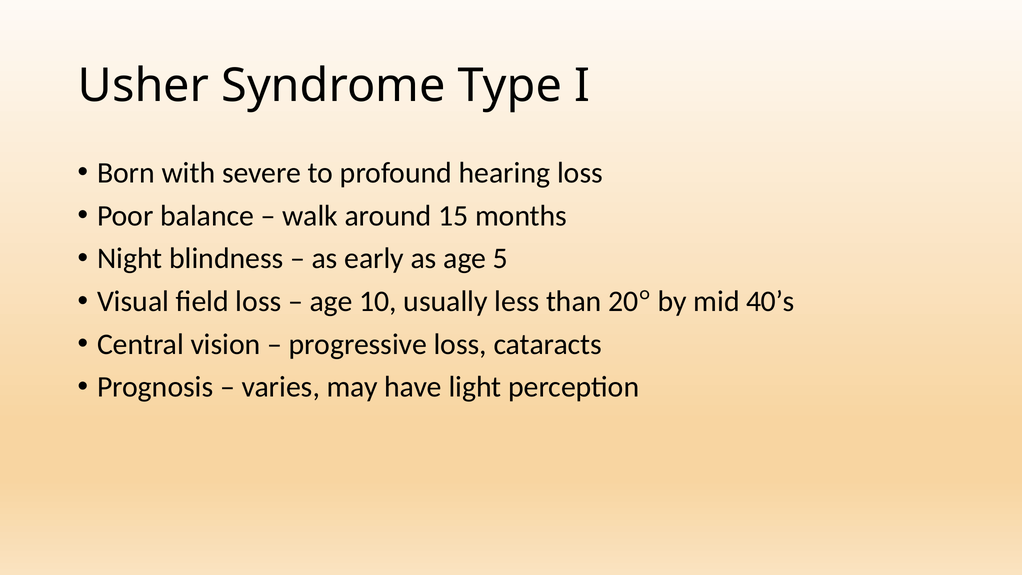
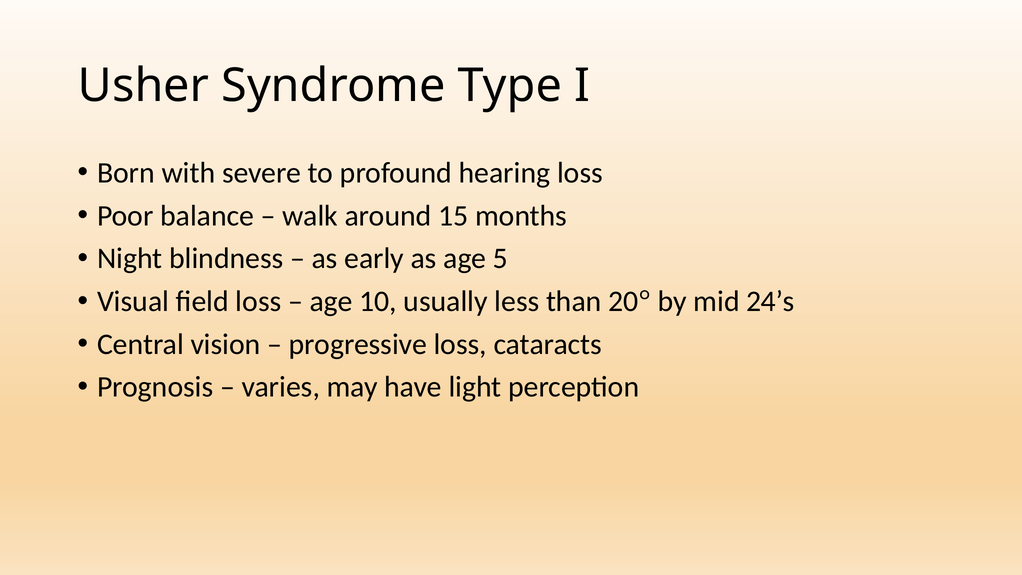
40’s: 40’s -> 24’s
